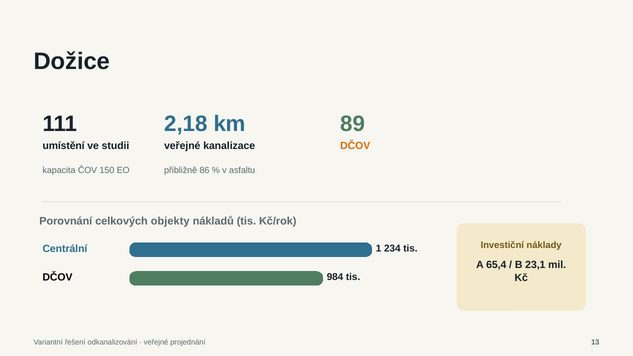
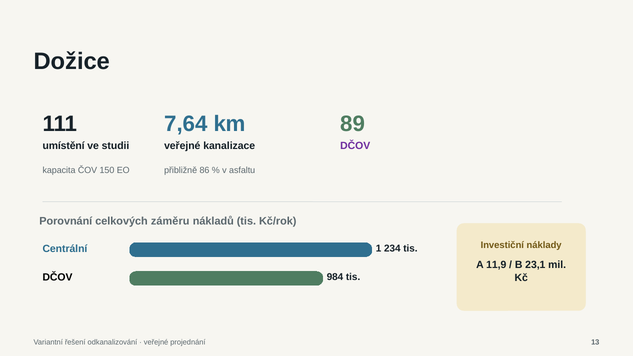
2,18: 2,18 -> 7,64
DČOV at (355, 146) colour: orange -> purple
objekty: objekty -> záměru
65,4: 65,4 -> 11,9
